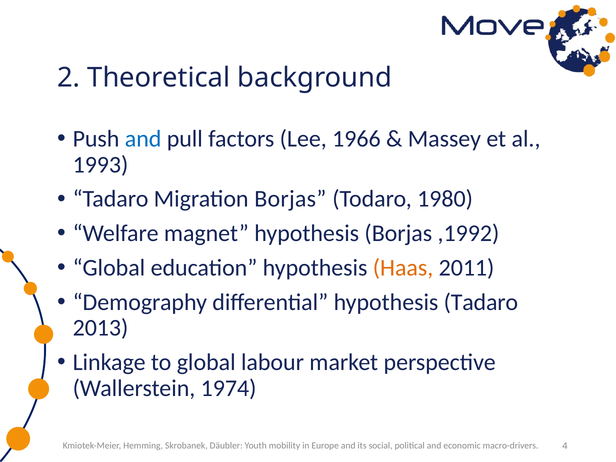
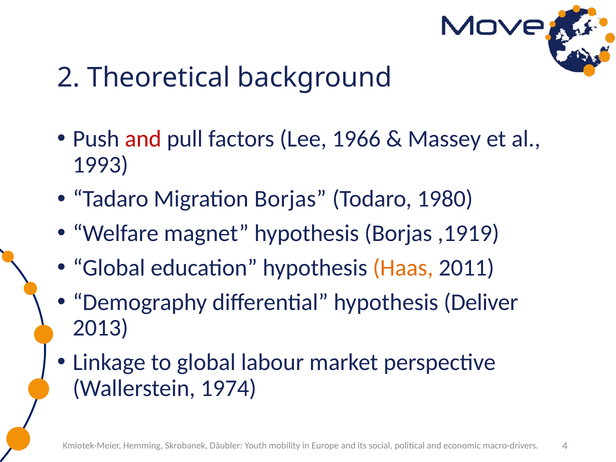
and at (143, 139) colour: blue -> red
,1992: ,1992 -> ,1919
hypothesis Tadaro: Tadaro -> Deliver
